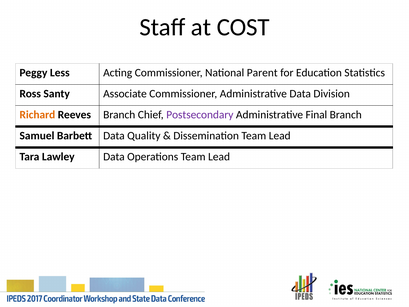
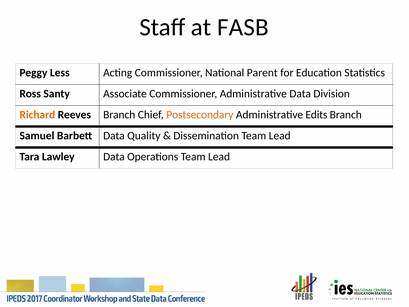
COST: COST -> FASB
Postsecondary colour: purple -> orange
Final: Final -> Edits
